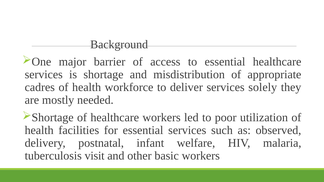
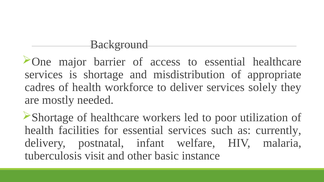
observed: observed -> currently
basic workers: workers -> instance
